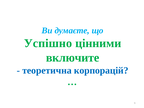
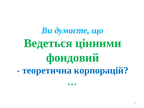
Успішно: Успішно -> Ведеться
включите: включите -> фондовий
